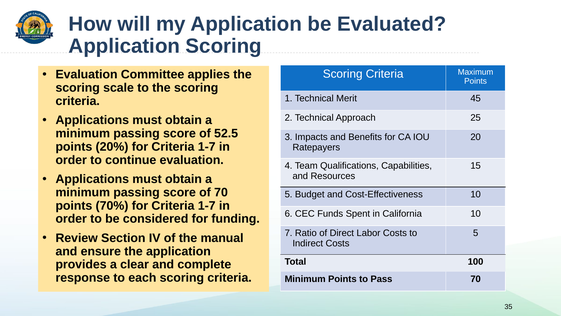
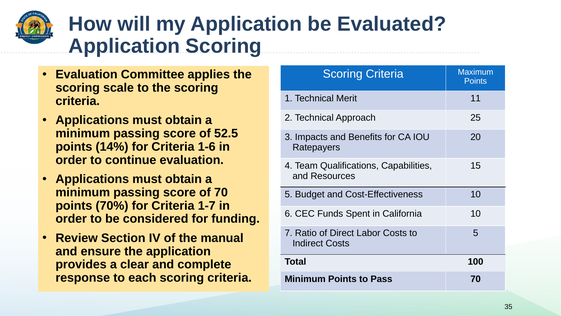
45: 45 -> 11
20%: 20% -> 14%
1-7 at (207, 147): 1-7 -> 1-6
